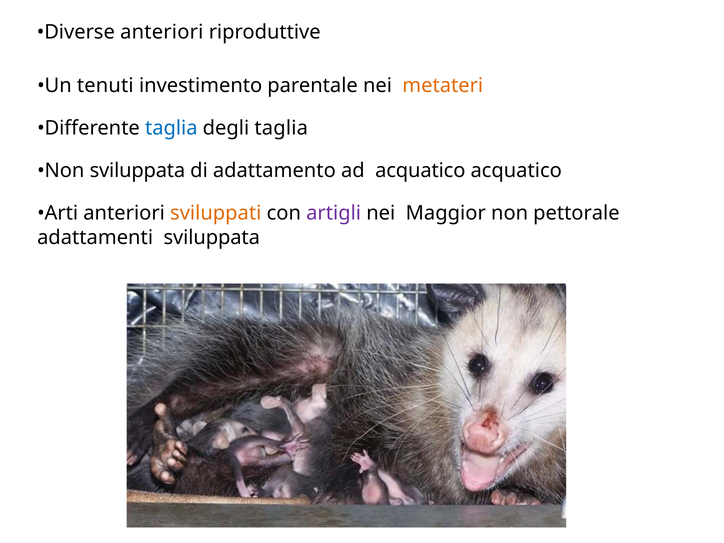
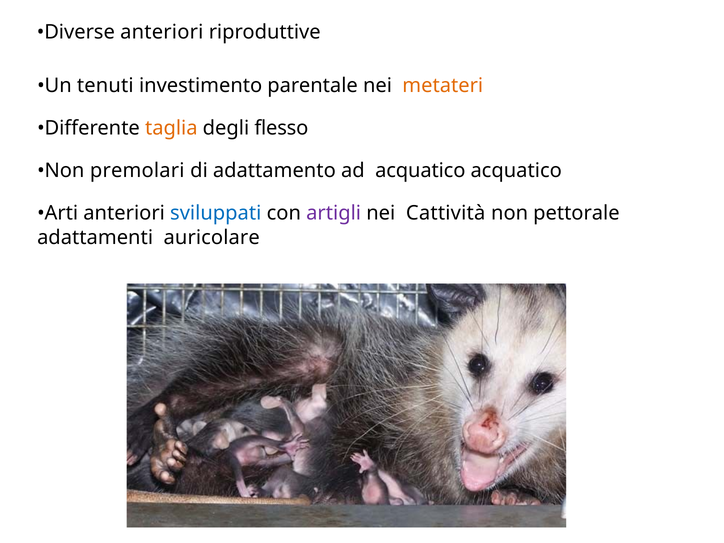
taglia at (171, 128) colour: blue -> orange
degli taglia: taglia -> flesso
Non sviluppata: sviluppata -> premolari
sviluppati colour: orange -> blue
Maggior: Maggior -> Cattività
adattamenti sviluppata: sviluppata -> auricolare
